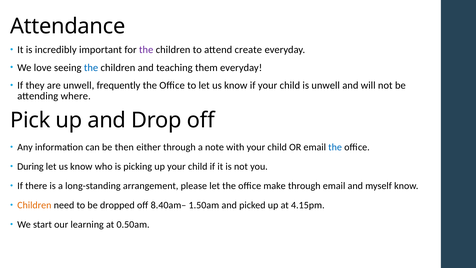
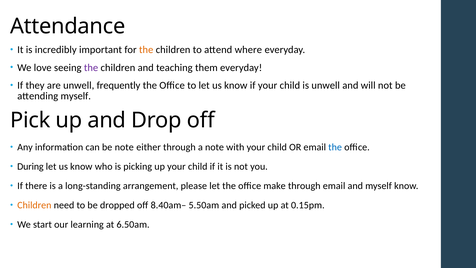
the at (146, 50) colour: purple -> orange
create: create -> where
the at (91, 68) colour: blue -> purple
attending where: where -> myself
be then: then -> note
1.50am: 1.50am -> 5.50am
4.15pm: 4.15pm -> 0.15pm
0.50am: 0.50am -> 6.50am
